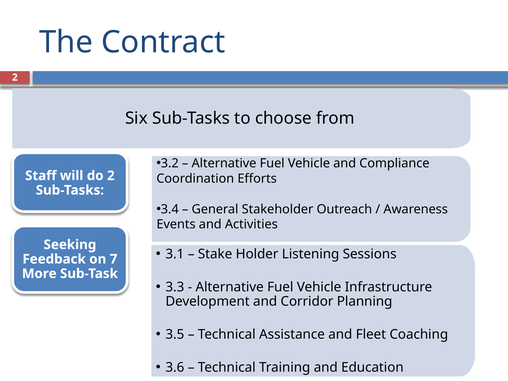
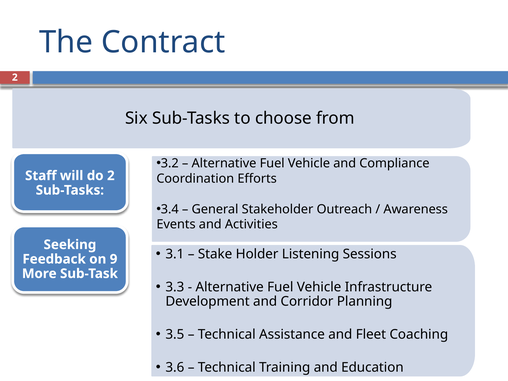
7: 7 -> 9
